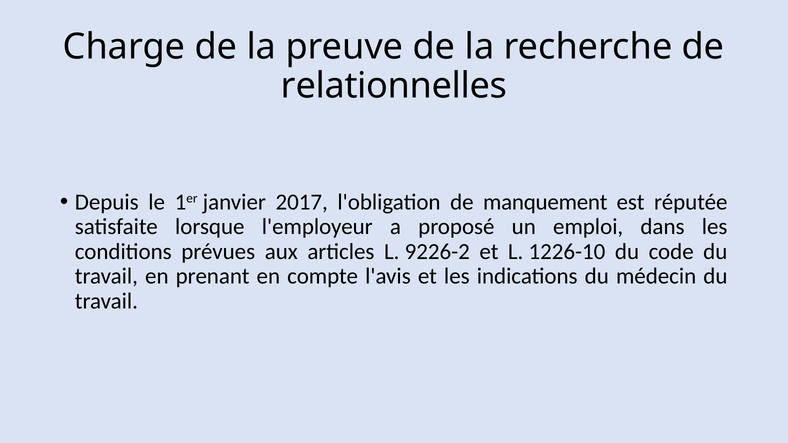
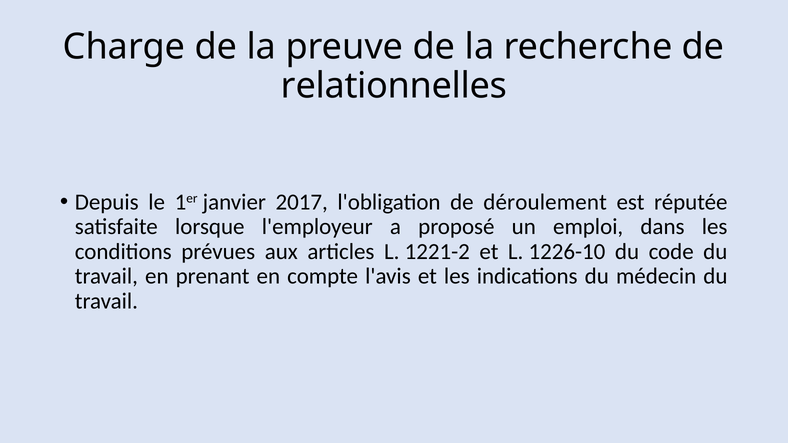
manquement: manquement -> déroulement
9226-2: 9226-2 -> 1221-2
